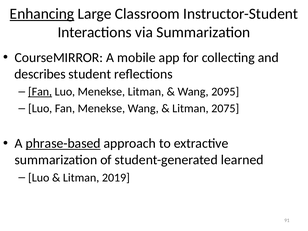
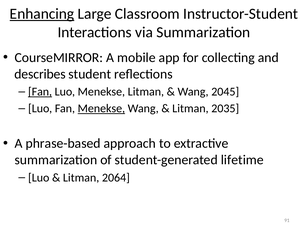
2095: 2095 -> 2045
Menekse at (101, 108) underline: none -> present
2075: 2075 -> 2035
phrase-based underline: present -> none
learned: learned -> lifetime
2019: 2019 -> 2064
